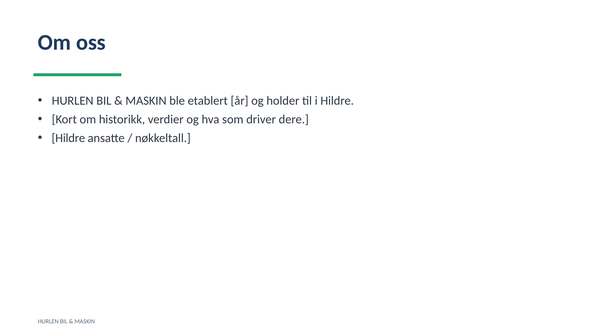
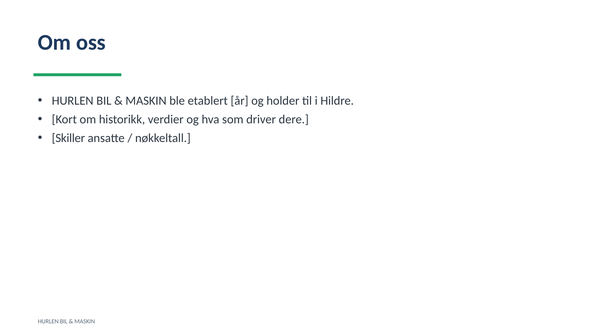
Hildre at (68, 138): Hildre -> Skiller
